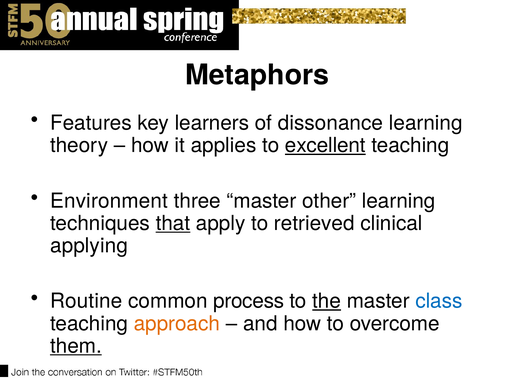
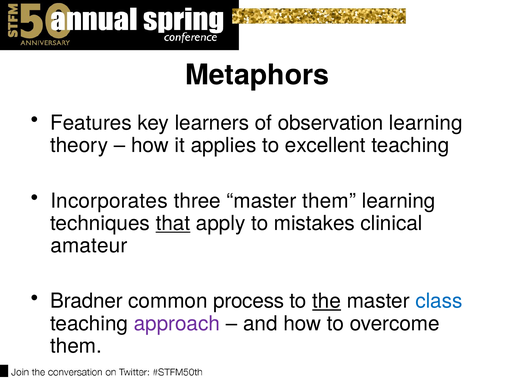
dissonance: dissonance -> observation
excellent underline: present -> none
Environment: Environment -> Incorporates
master other: other -> them
retrieved: retrieved -> mistakes
applying: applying -> amateur
Routine: Routine -> Bradner
approach colour: orange -> purple
them at (76, 345) underline: present -> none
